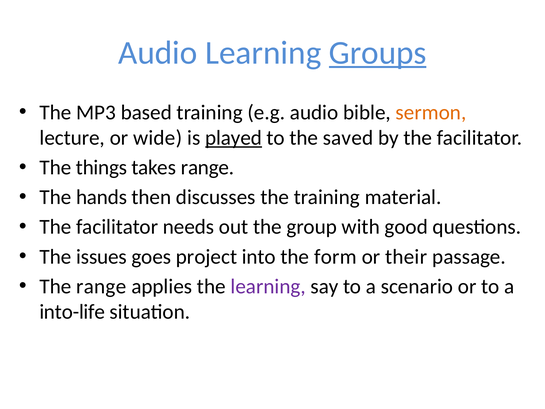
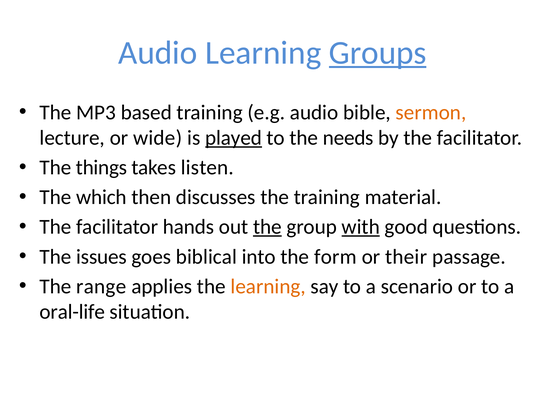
saved: saved -> needs
takes range: range -> listen
hands: hands -> which
needs: needs -> hands
the at (267, 227) underline: none -> present
with underline: none -> present
project: project -> biblical
learning at (268, 286) colour: purple -> orange
into-life: into-life -> oral-life
